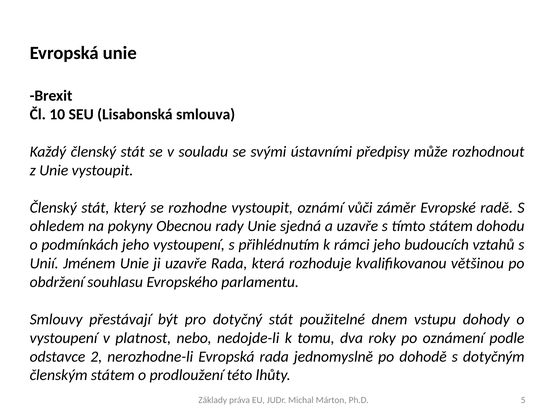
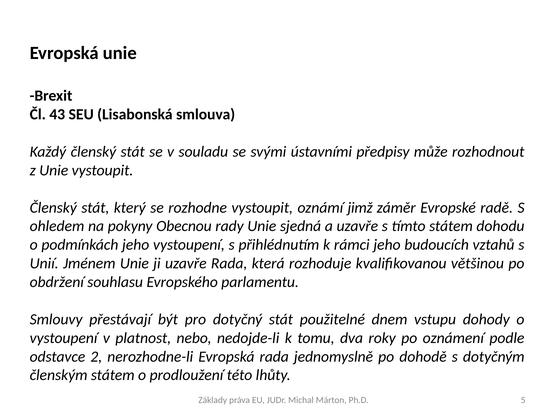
10: 10 -> 43
vůči: vůči -> jimž
